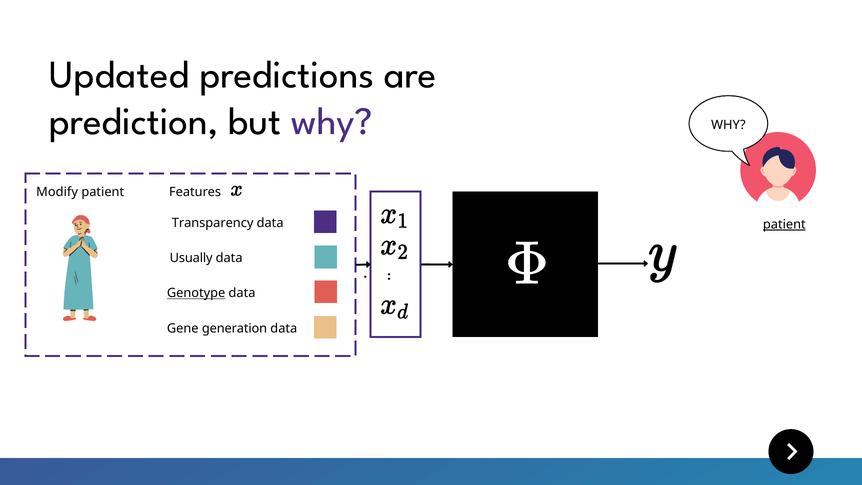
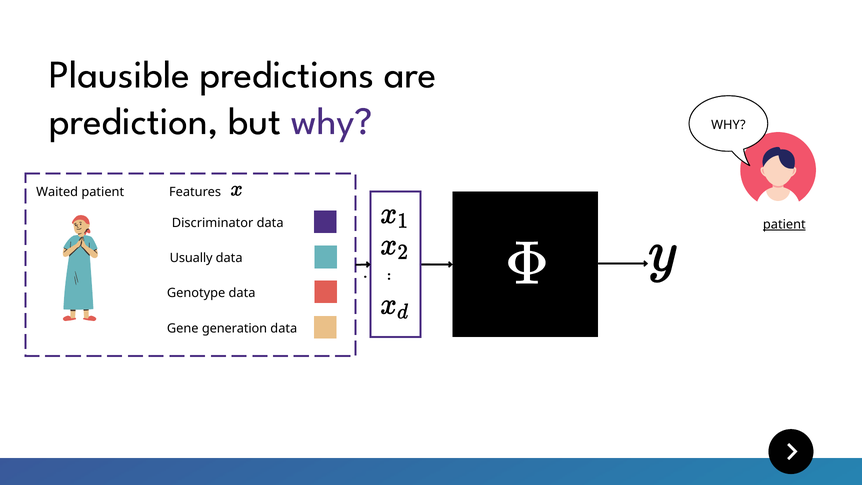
Updated: Updated -> Plausible
Modify: Modify -> Waited
Transparency: Transparency -> Discriminator
Genotype underline: present -> none
